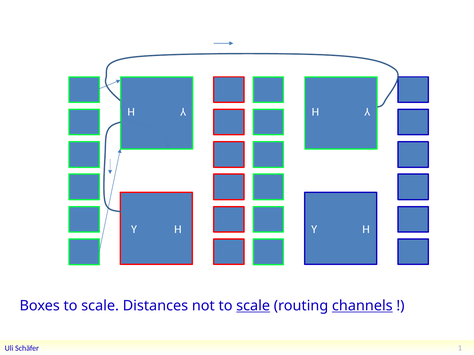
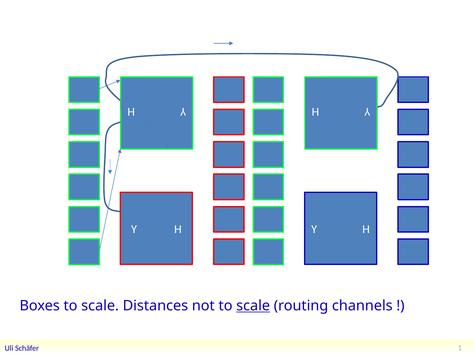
channels underline: present -> none
